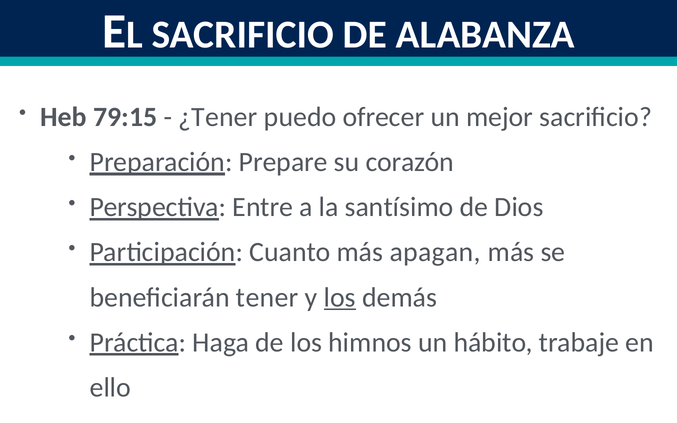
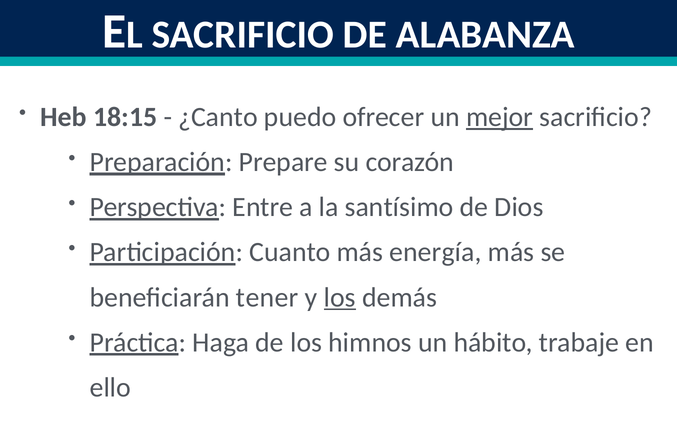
79:15: 79:15 -> 18:15
¿Tener: ¿Tener -> ¿Canto
mejor underline: none -> present
apagan: apagan -> energía
